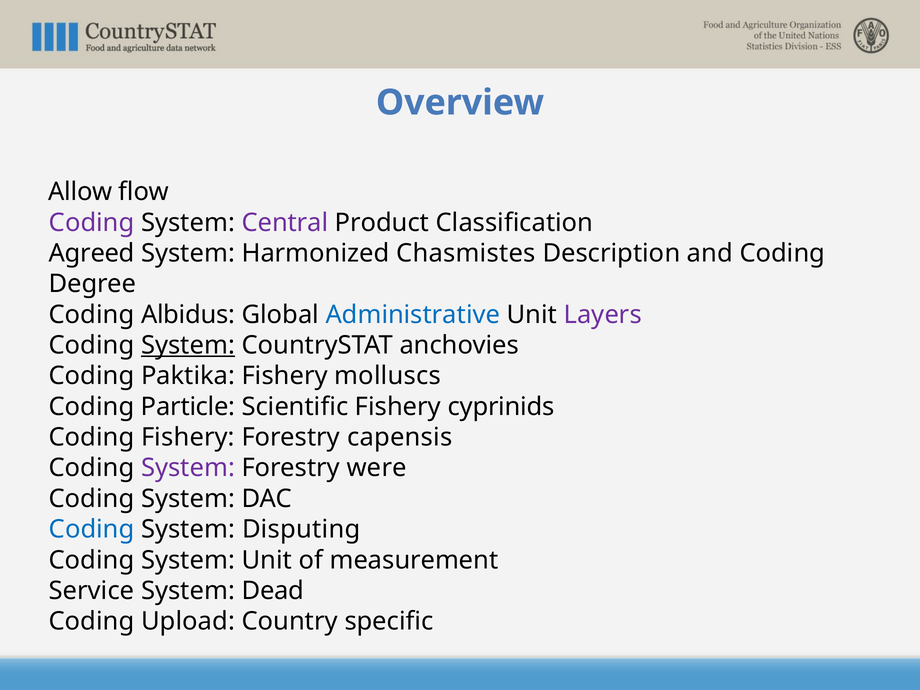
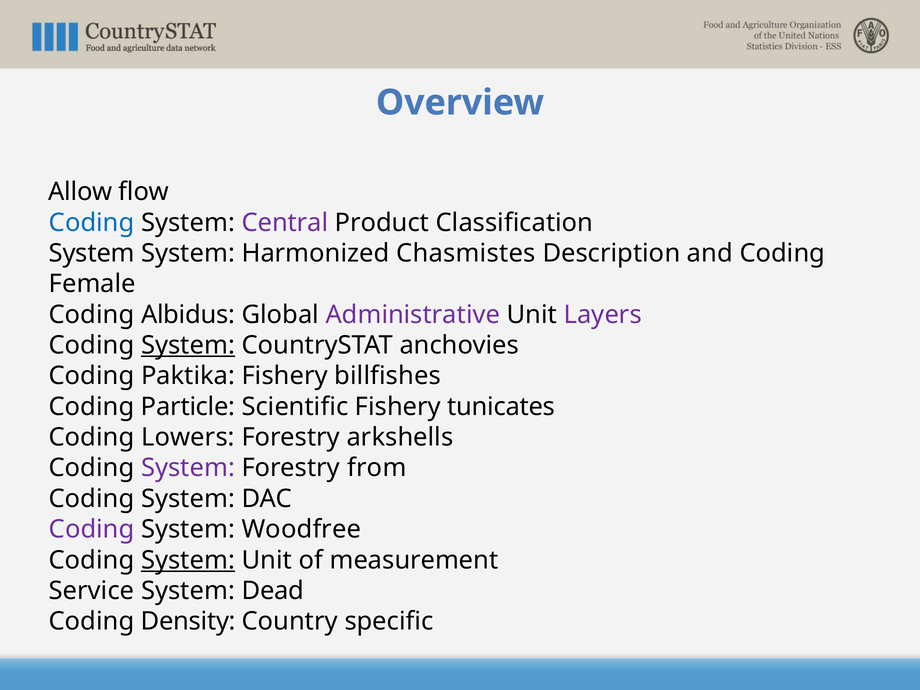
Coding at (92, 223) colour: purple -> blue
Agreed at (92, 253): Agreed -> System
Degree: Degree -> Female
Administrative colour: blue -> purple
molluscs: molluscs -> billfishes
cyprinids: cyprinids -> tunicates
Coding Fishery: Fishery -> Lowers
capensis: capensis -> arkshells
were: were -> from
Coding at (92, 529) colour: blue -> purple
Disputing: Disputing -> Woodfree
System at (188, 560) underline: none -> present
Upload: Upload -> Density
